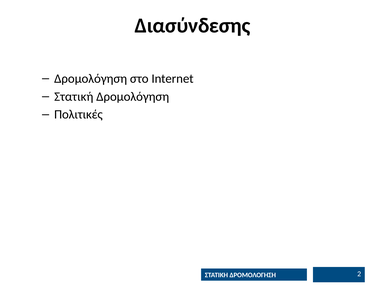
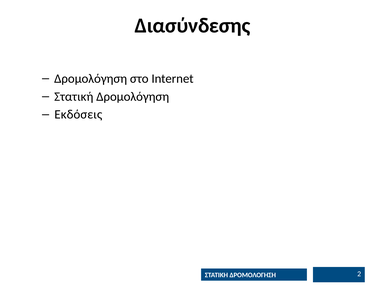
Πολιτικές: Πολιτικές -> Εκδόσεις
